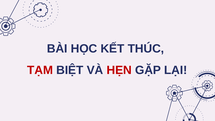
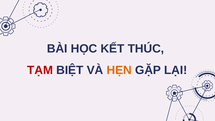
HẸN colour: red -> orange
